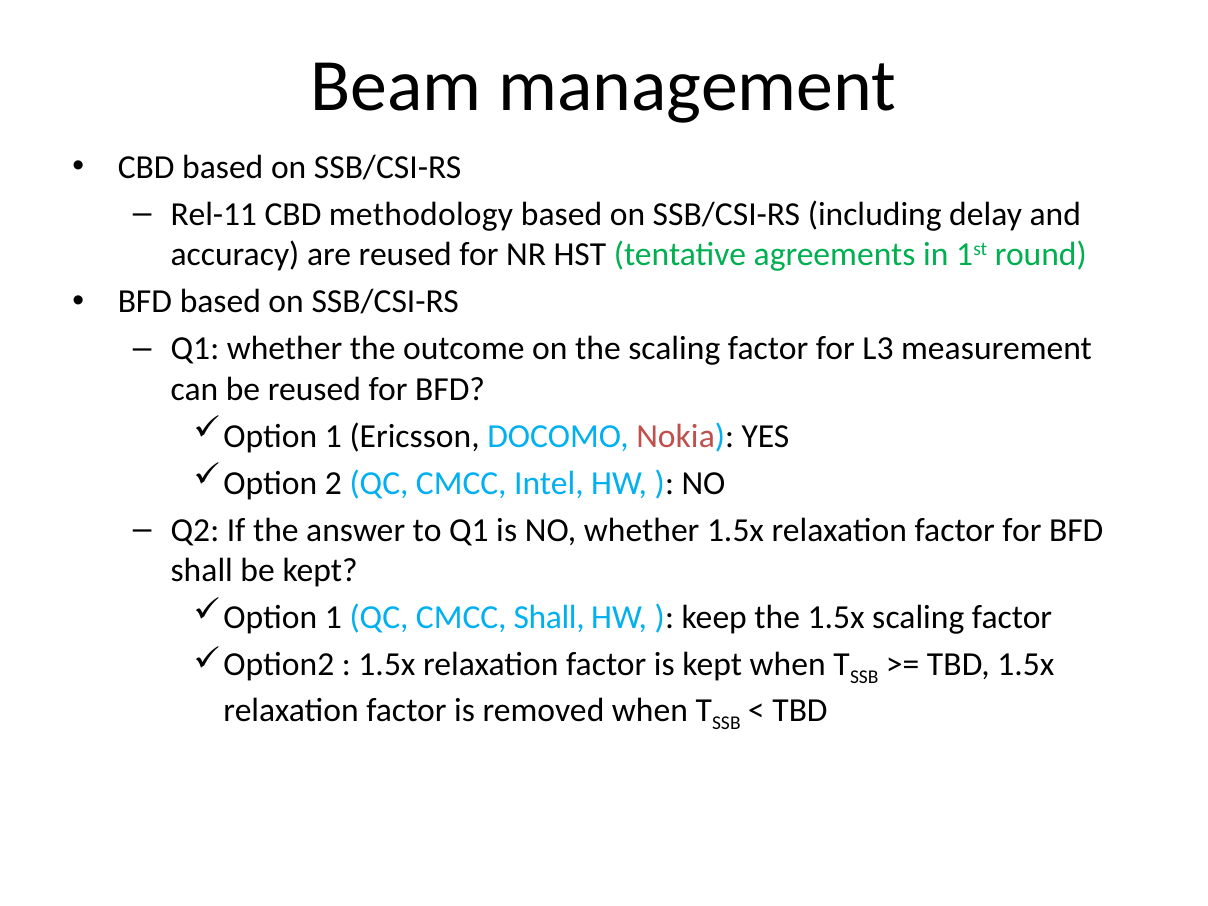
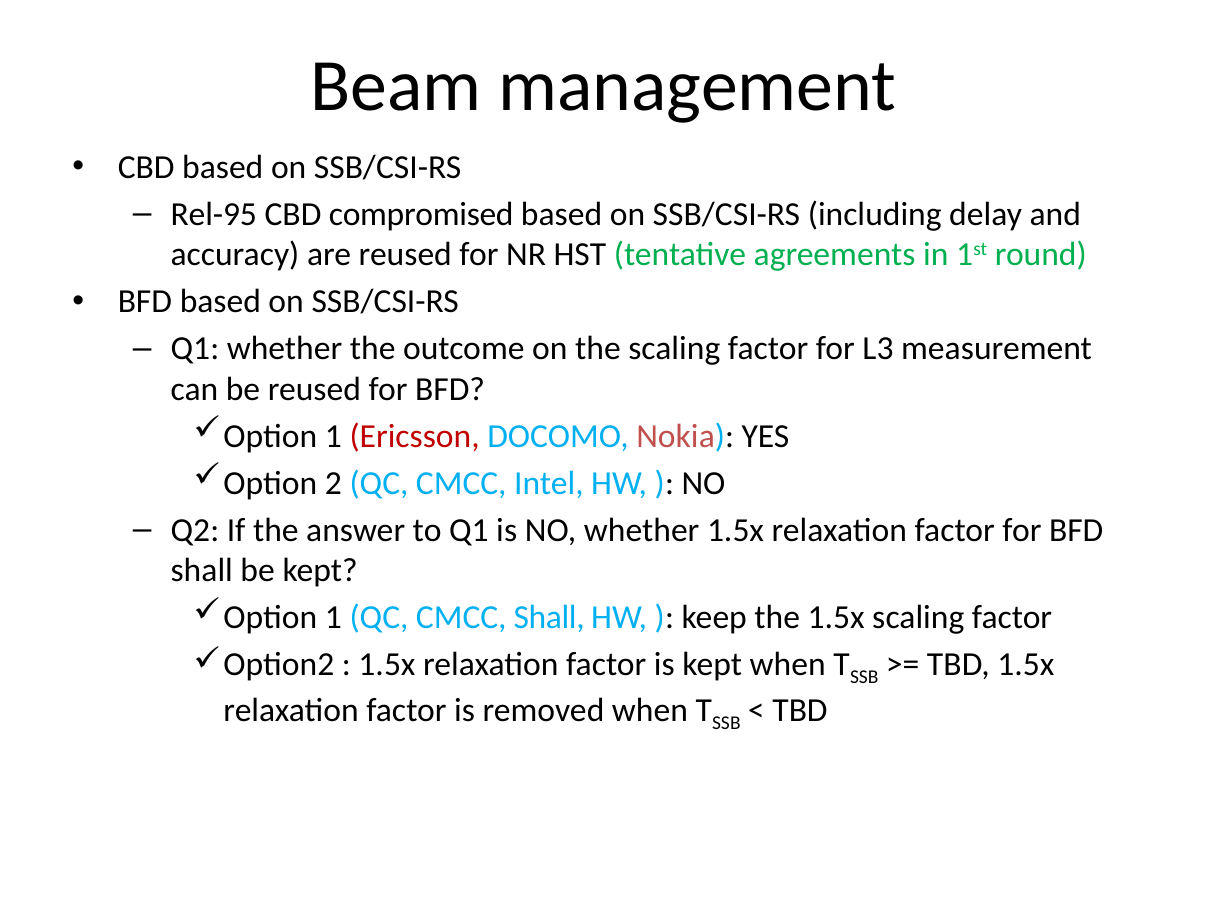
Rel-11: Rel-11 -> Rel-95
methodology: methodology -> compromised
Ericsson colour: black -> red
